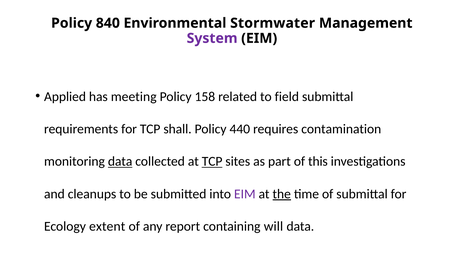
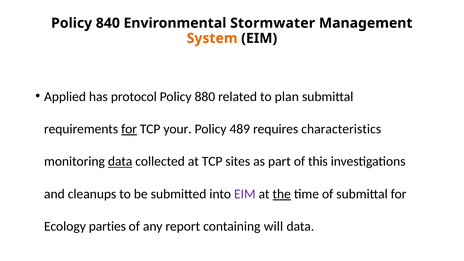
System colour: purple -> orange
meeting: meeting -> protocol
158: 158 -> 880
field: field -> plan
for at (129, 129) underline: none -> present
shall: shall -> your
440: 440 -> 489
contamination: contamination -> characteristics
TCP at (212, 162) underline: present -> none
extent: extent -> parties
